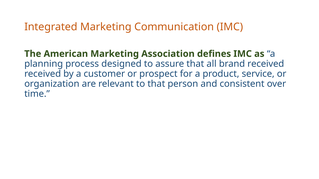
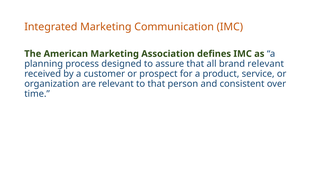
brand received: received -> relevant
